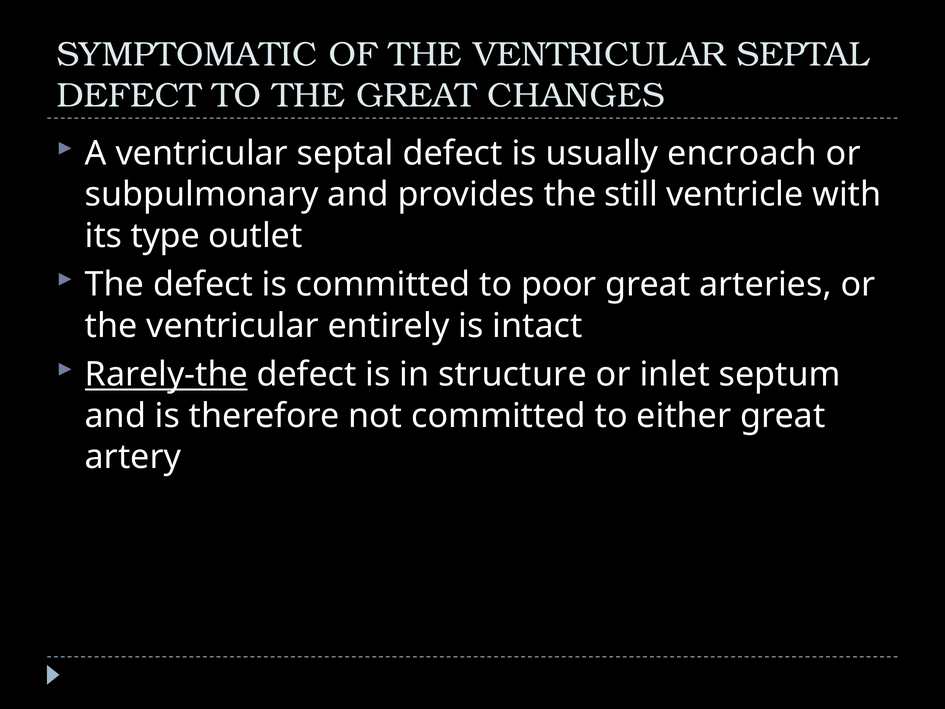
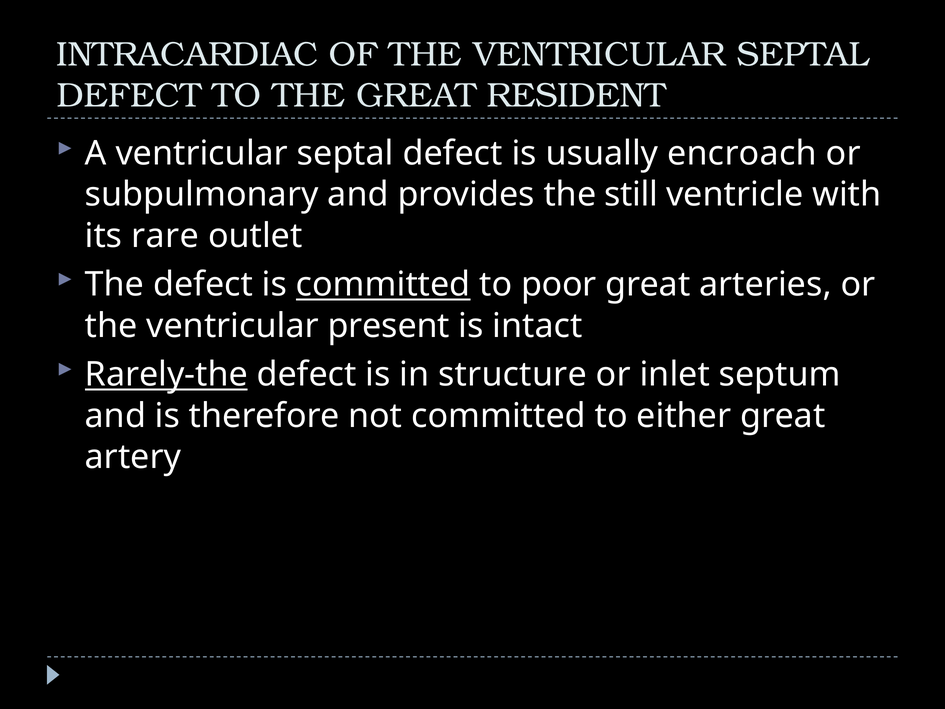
SYMPTOMATIC: SYMPTOMATIC -> INTRACARDIAC
CHANGES: CHANGES -> RESIDENT
type: type -> rare
committed at (383, 285) underline: none -> present
entirely: entirely -> present
